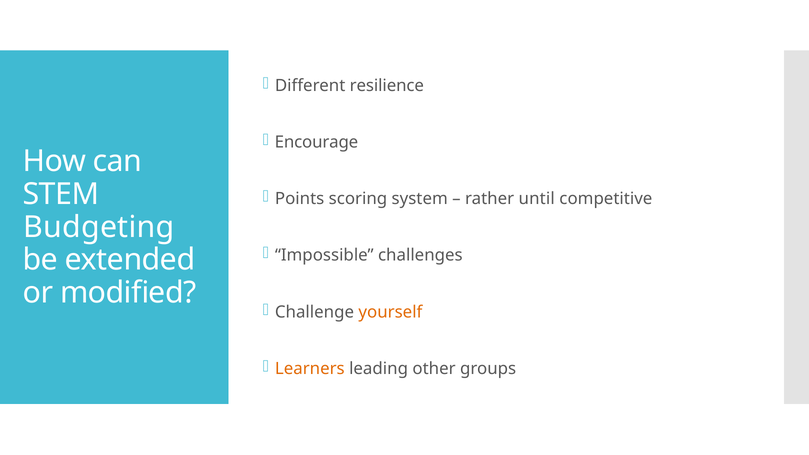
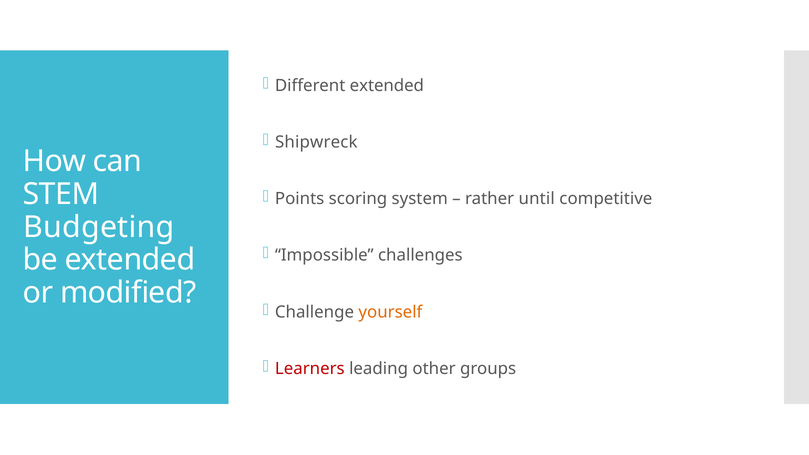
Different resilience: resilience -> extended
Encourage: Encourage -> Shipwreck
Learners colour: orange -> red
